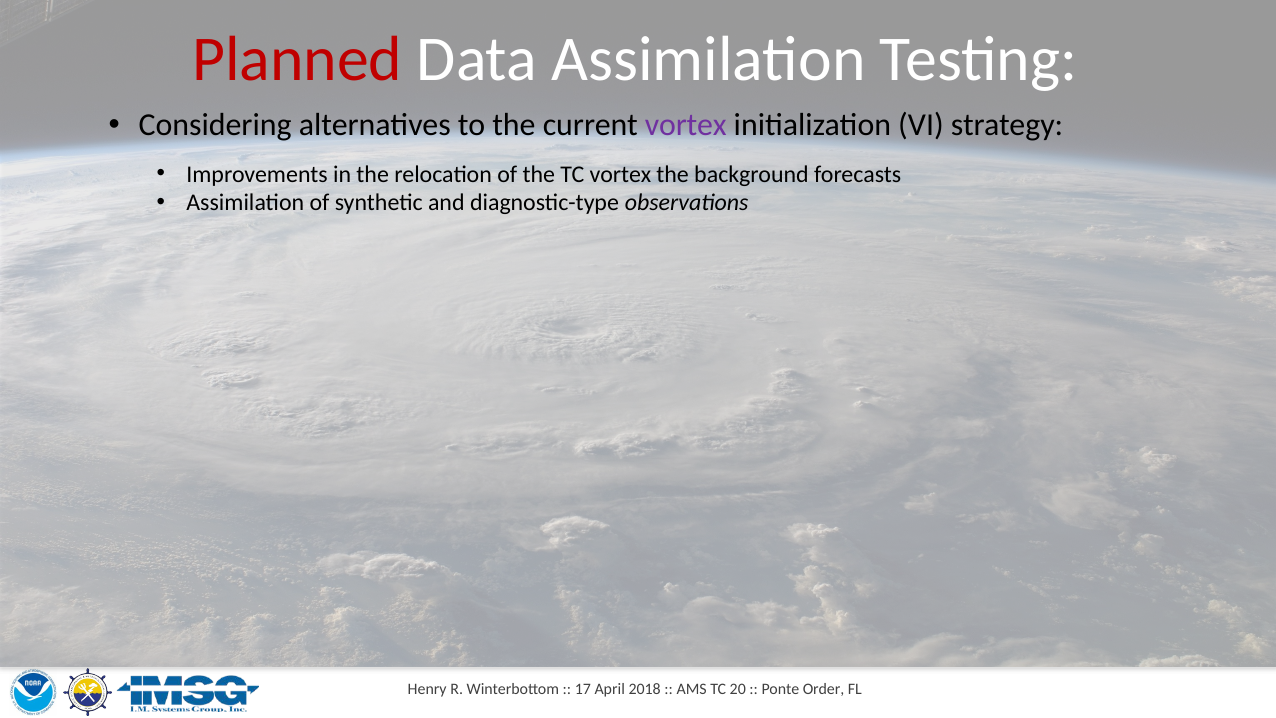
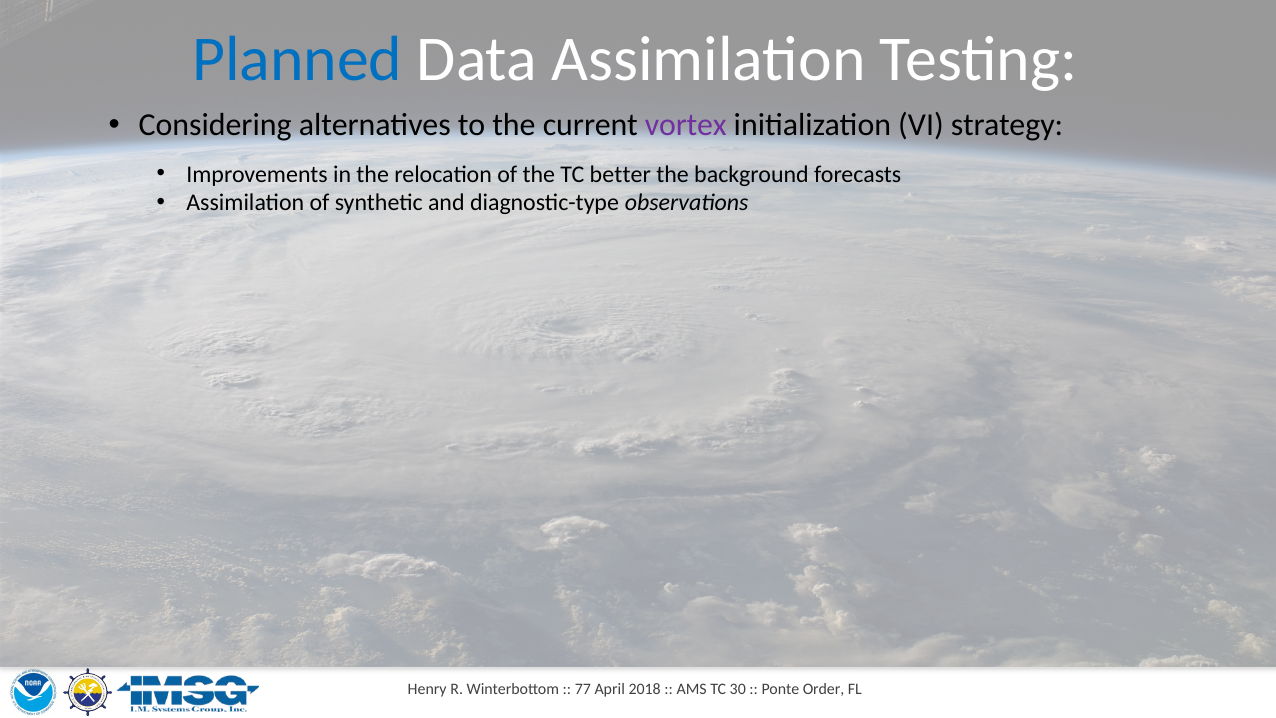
Planned colour: red -> blue
TC vortex: vortex -> better
17: 17 -> 77
20: 20 -> 30
